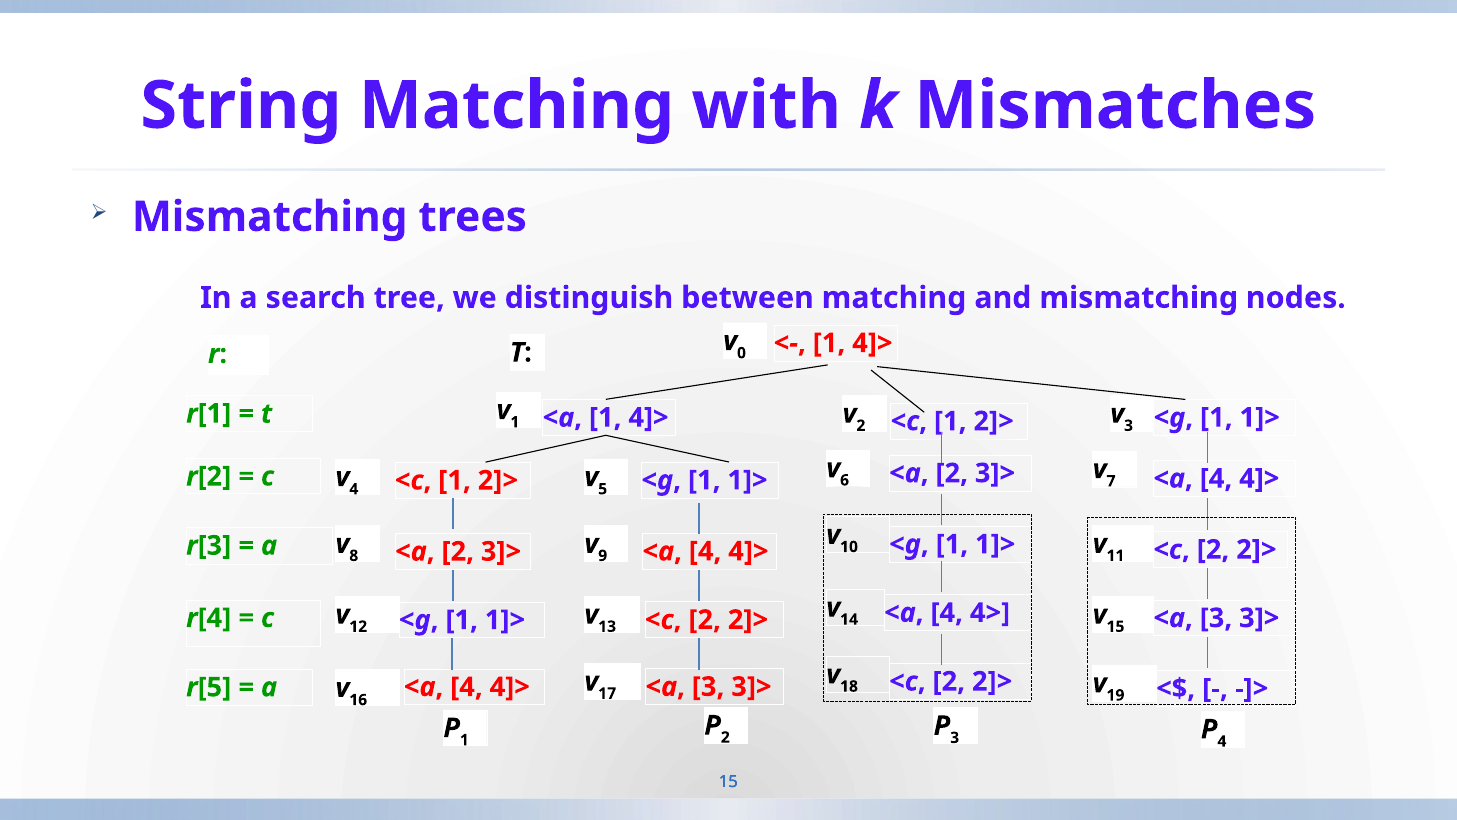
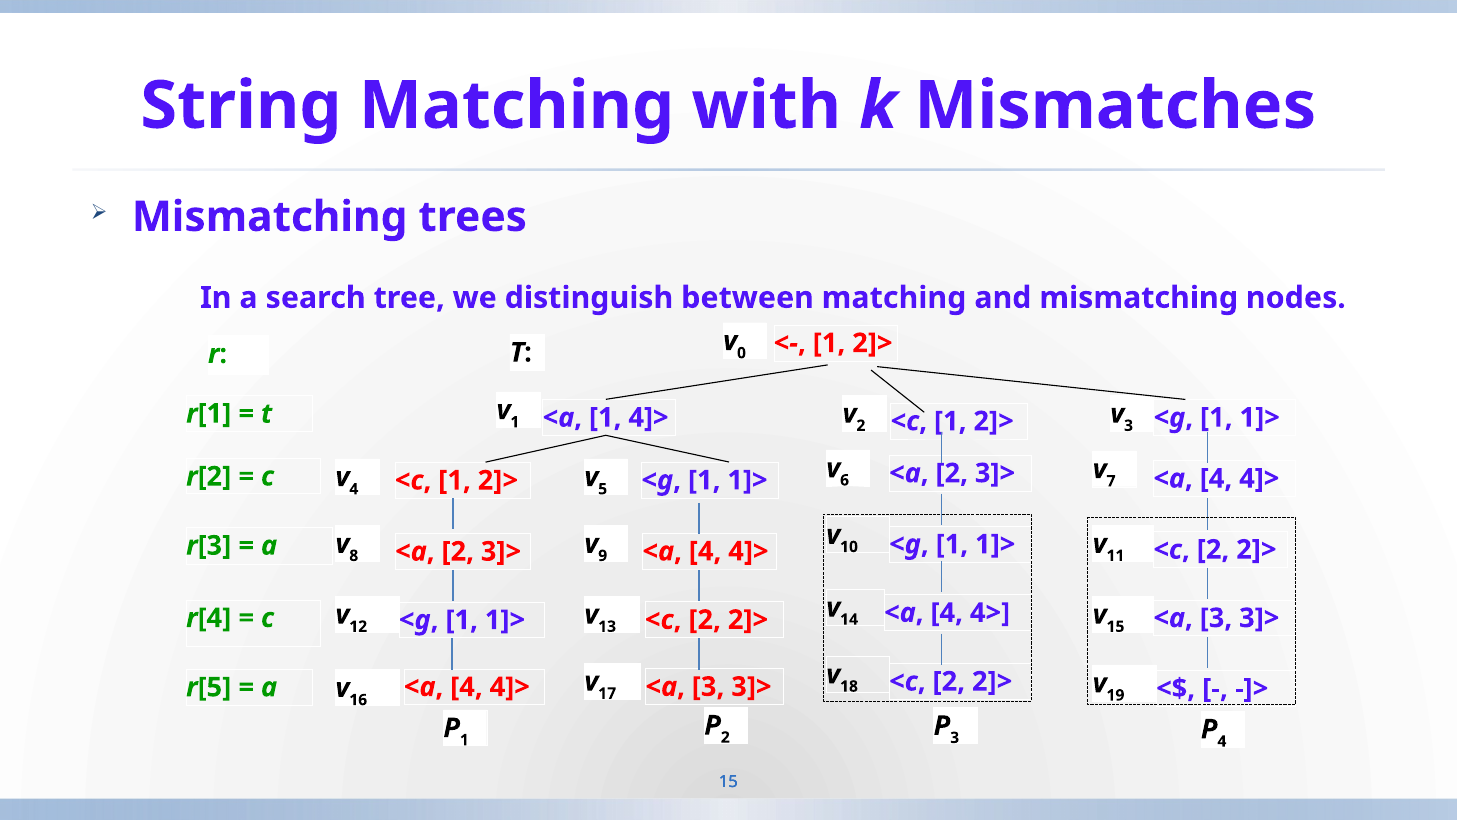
4]> at (872, 343): 4]> -> 2]>
